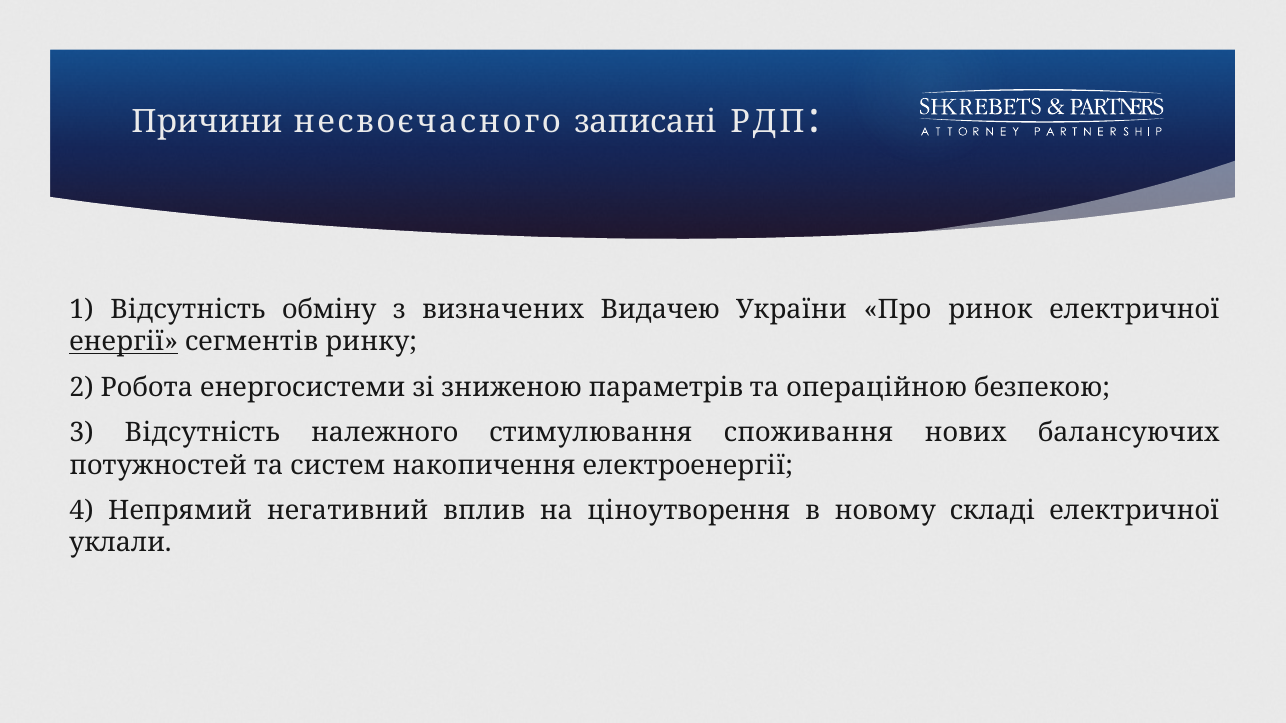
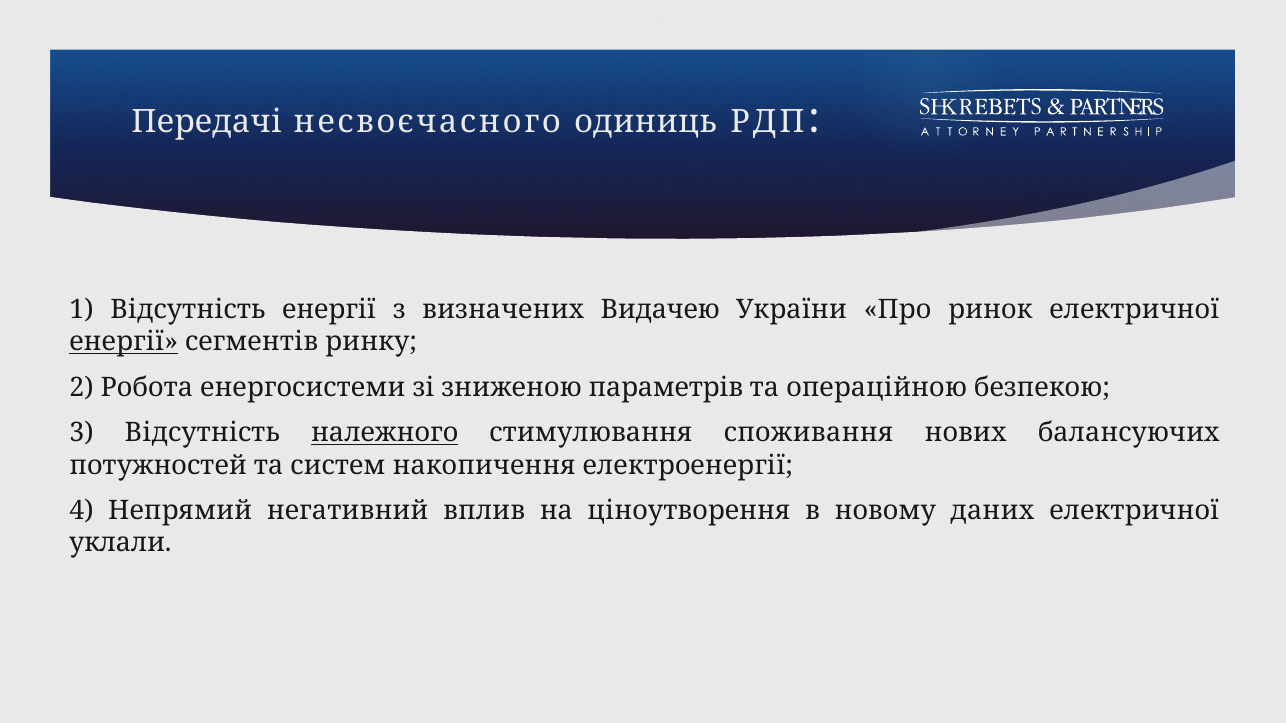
Причини: Причини -> Передачі
записані: записані -> одиниць
Відсутність обміну: обміну -> енергії
належного underline: none -> present
складі: складі -> даних
